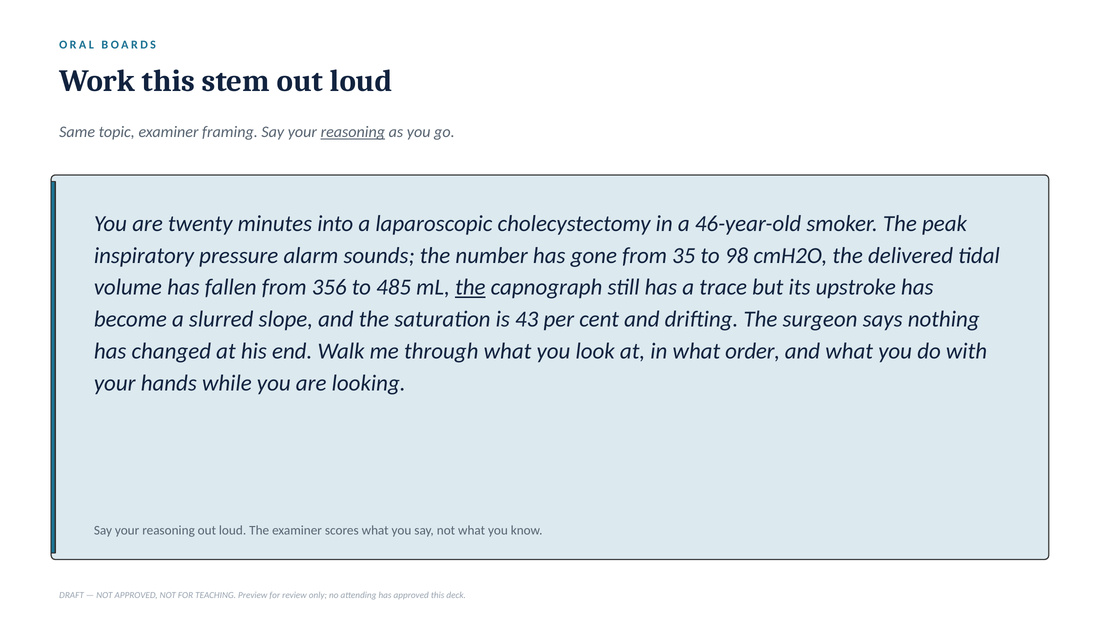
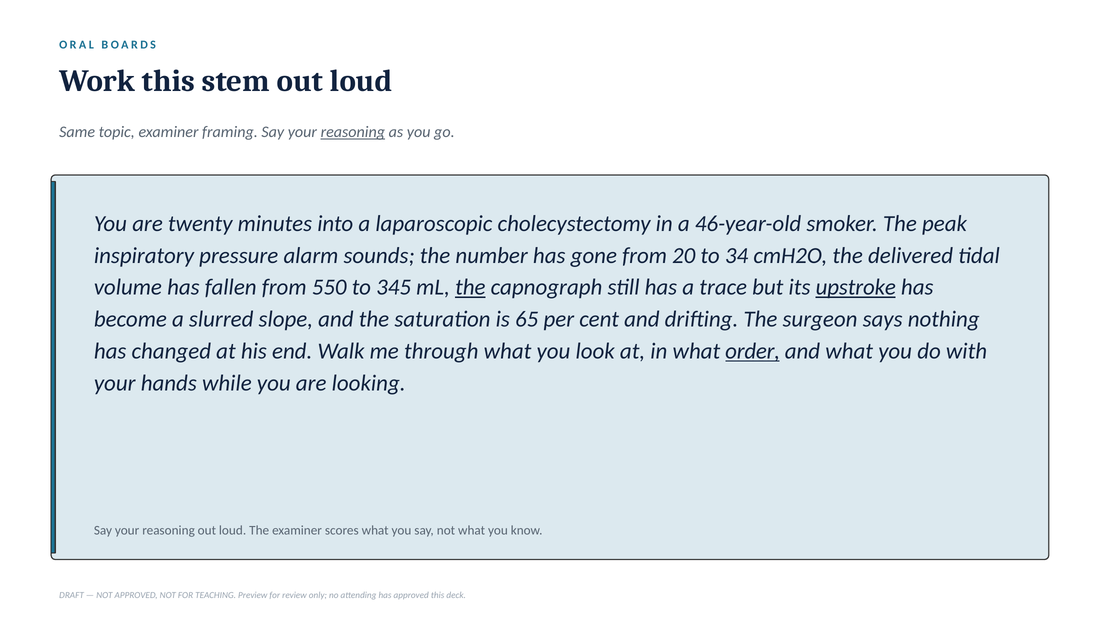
35: 35 -> 20
98: 98 -> 34
356: 356 -> 550
485: 485 -> 345
upstroke underline: none -> present
43: 43 -> 65
order underline: none -> present
